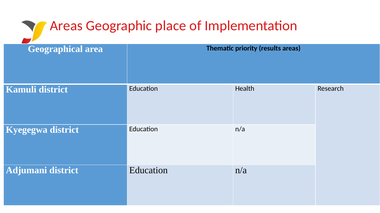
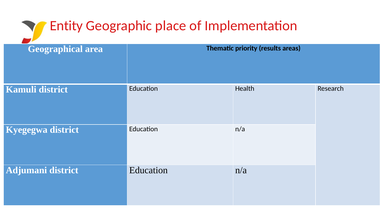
Areas at (66, 26): Areas -> Entity
